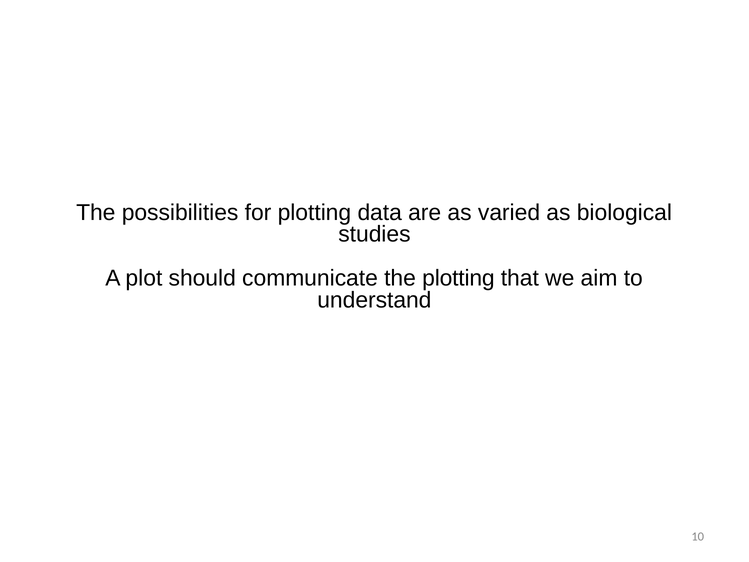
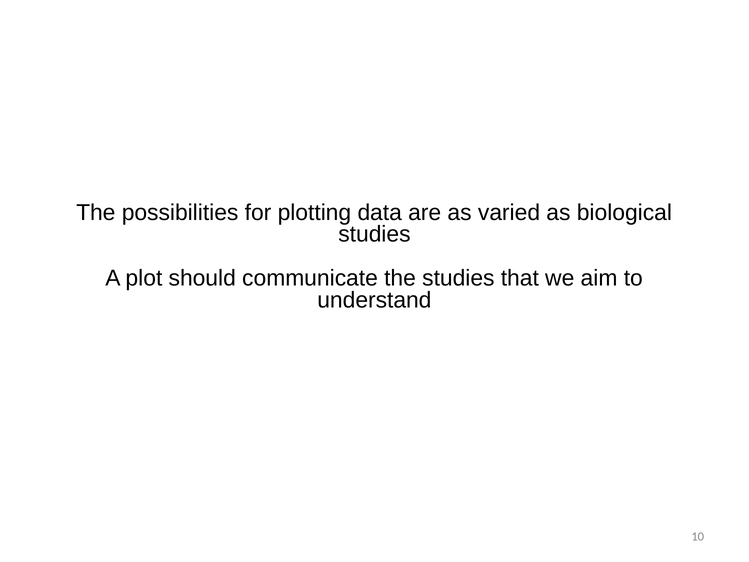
the plotting: plotting -> studies
